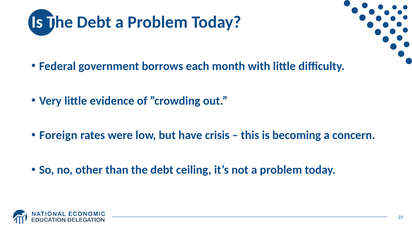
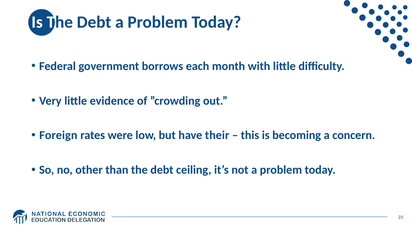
crisis: crisis -> their
